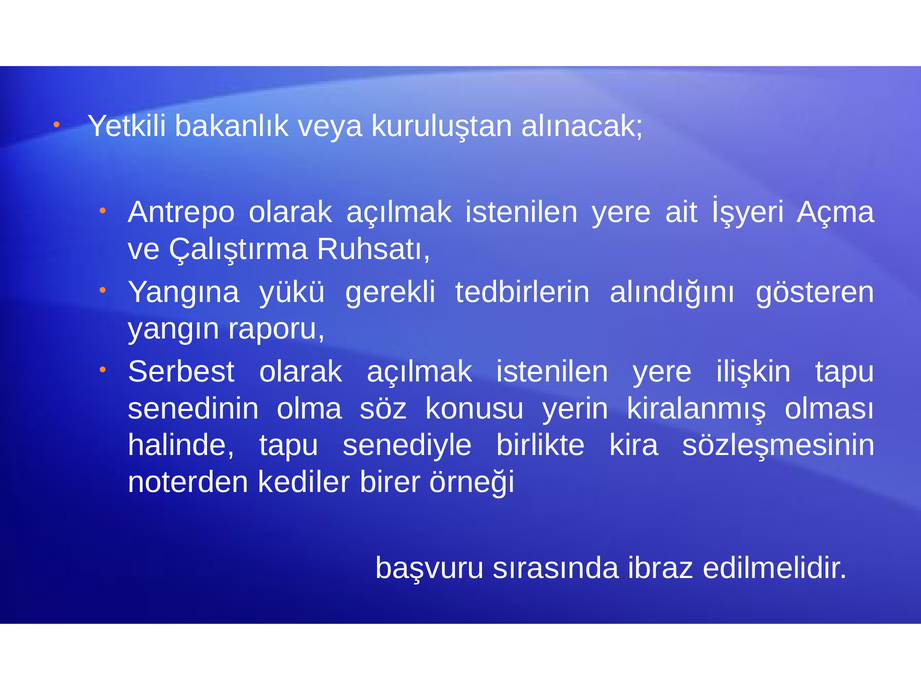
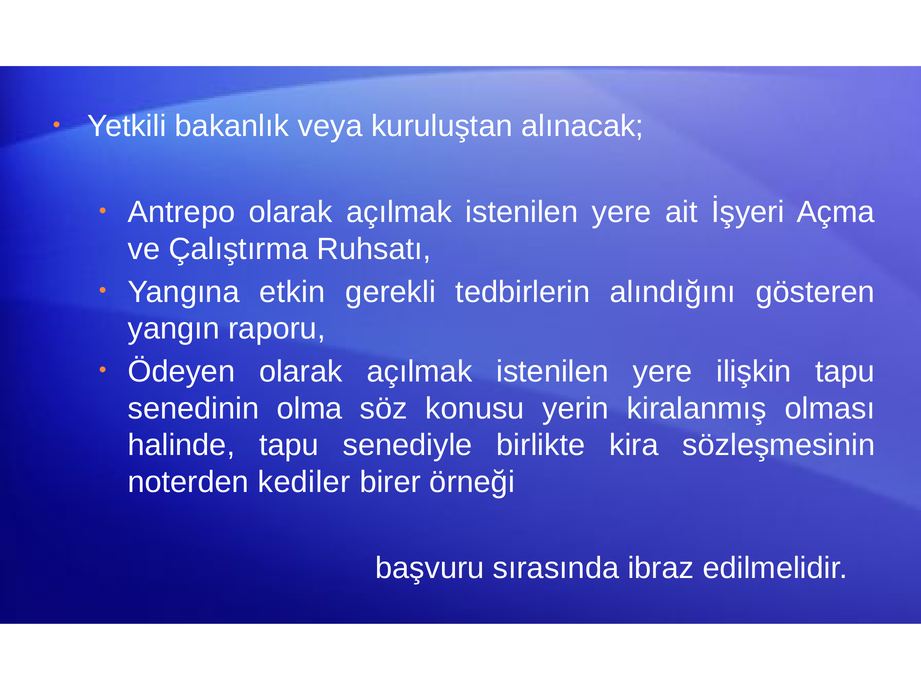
yükü: yükü -> etkin
Serbest: Serbest -> Ödeyen
